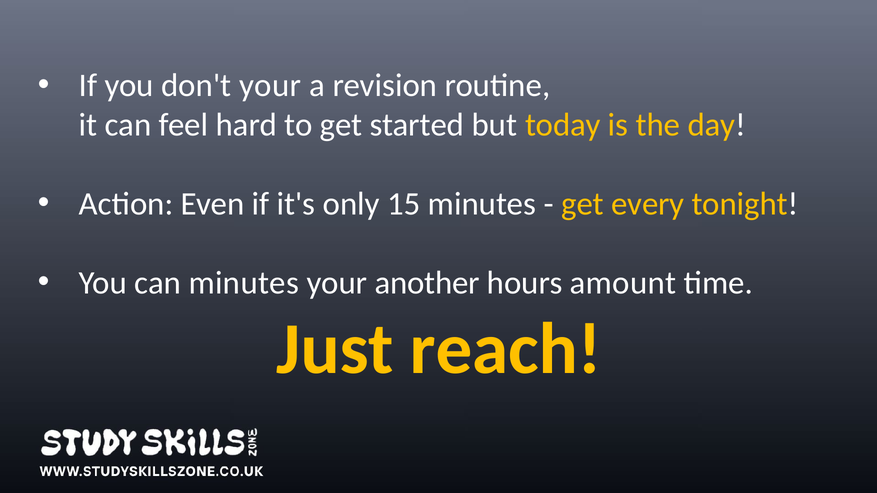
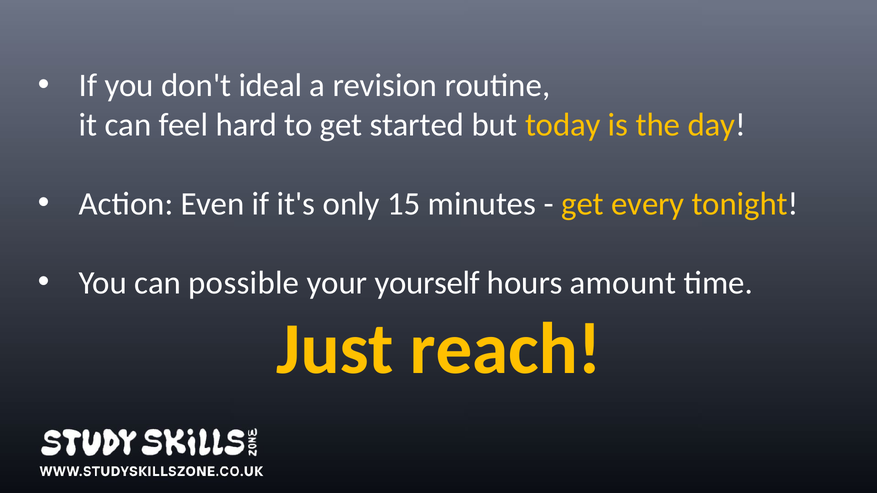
don't your: your -> ideal
can minutes: minutes -> possible
another: another -> yourself
